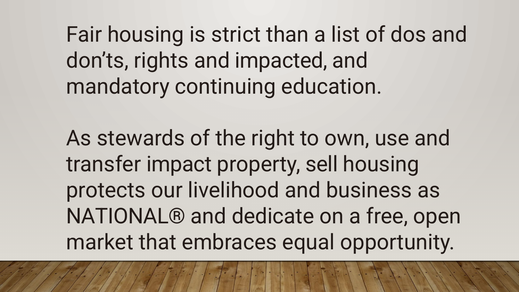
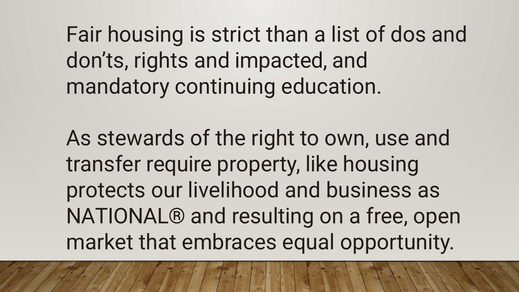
impact: impact -> require
sell: sell -> like
dedicate: dedicate -> resulting
